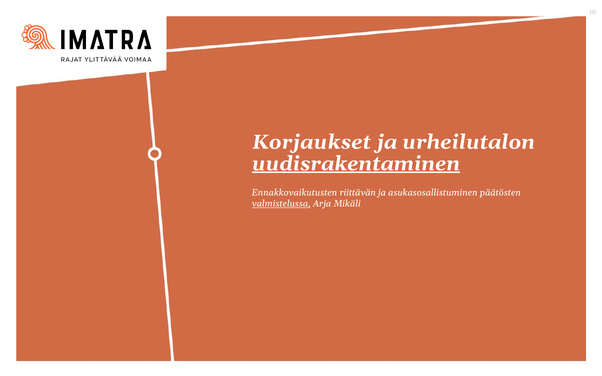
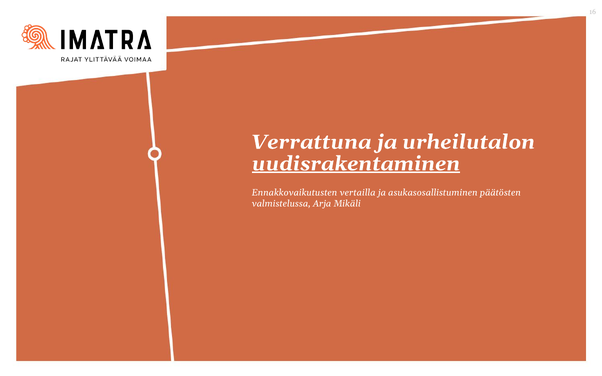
Korjaukset: Korjaukset -> Verrattuna
riittävän: riittävän -> vertailla
valmistelussa underline: present -> none
